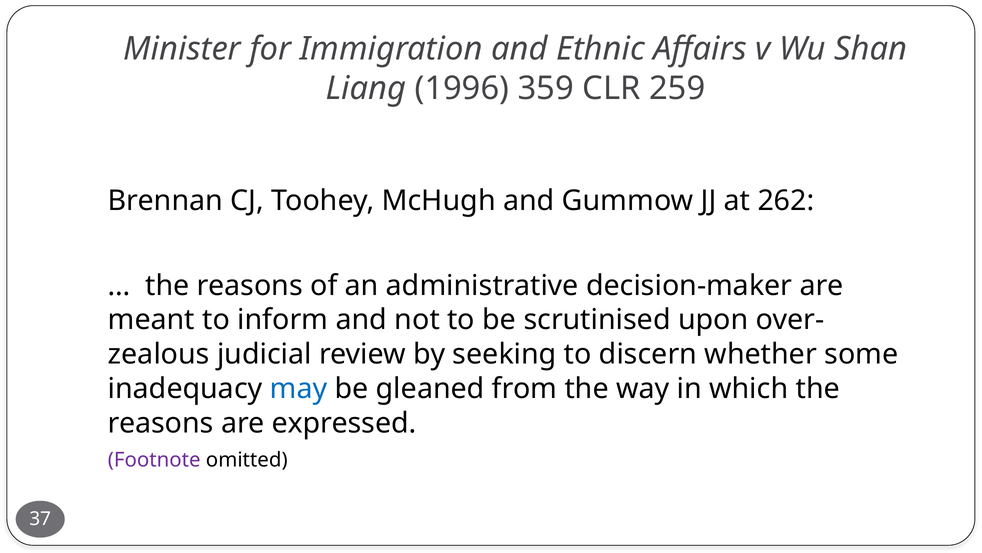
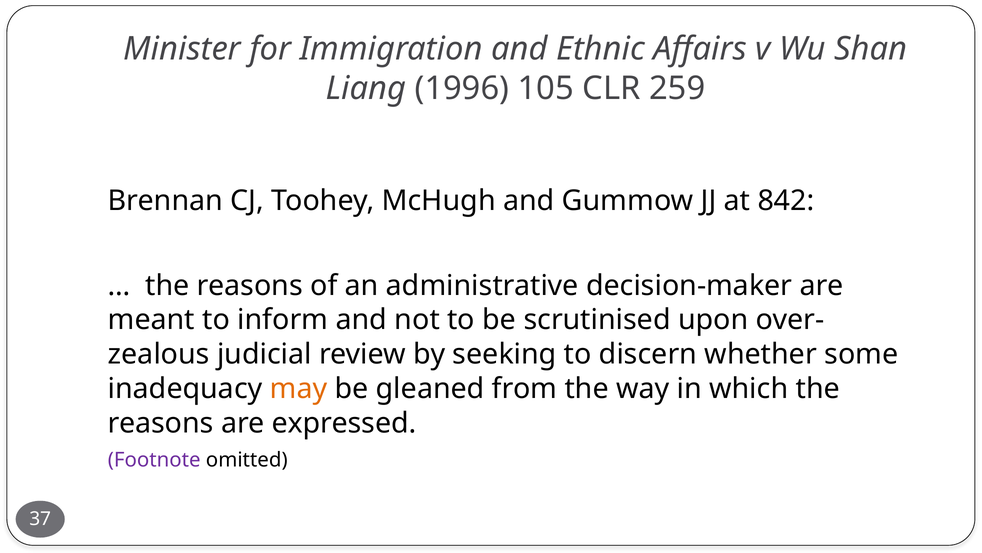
359: 359 -> 105
262: 262 -> 842
may colour: blue -> orange
